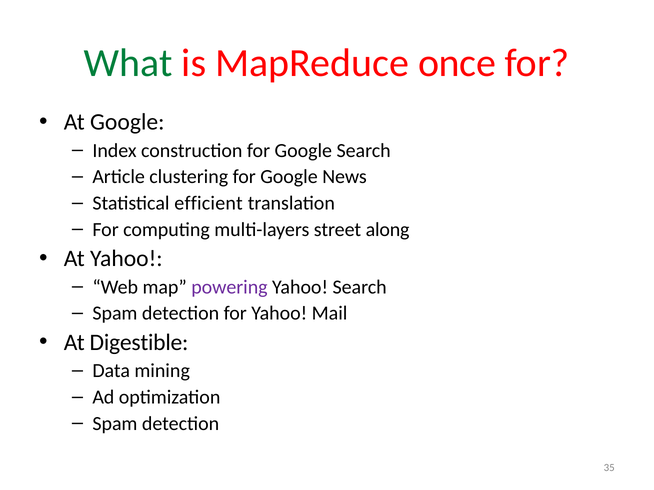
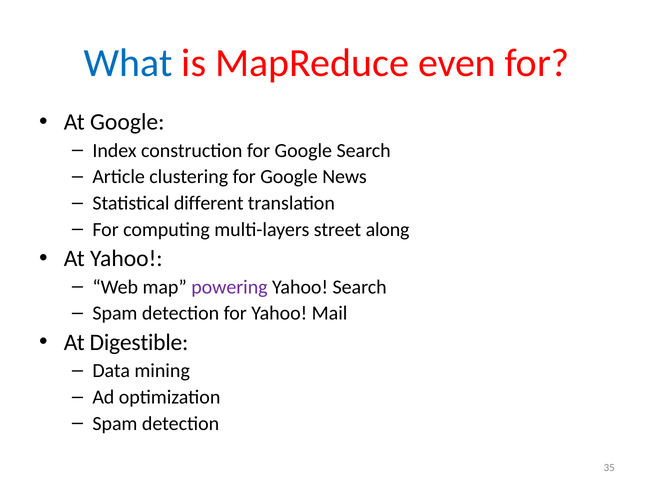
What colour: green -> blue
once: once -> even
efficient: efficient -> different
